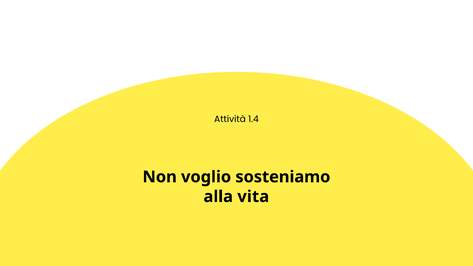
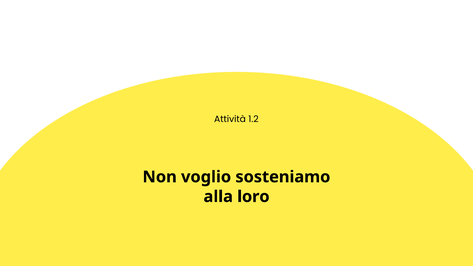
1.4: 1.4 -> 1.2
vita: vita -> loro
